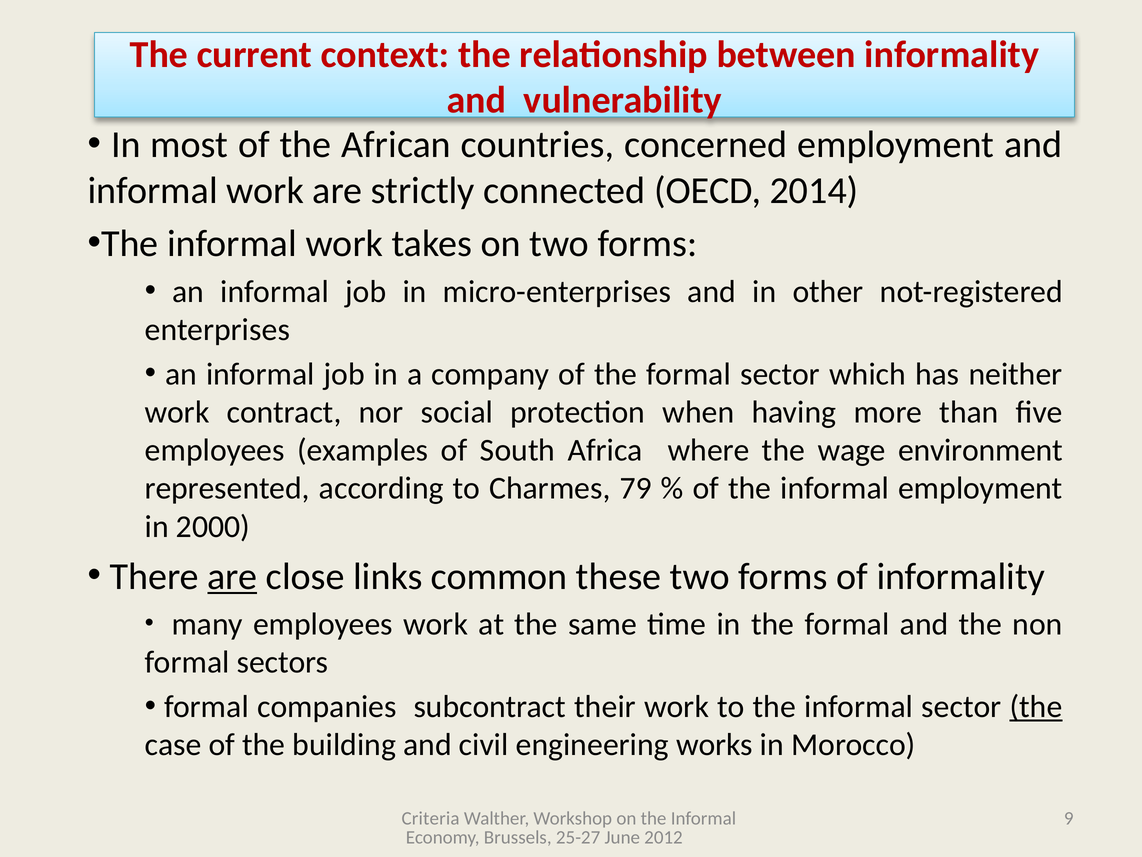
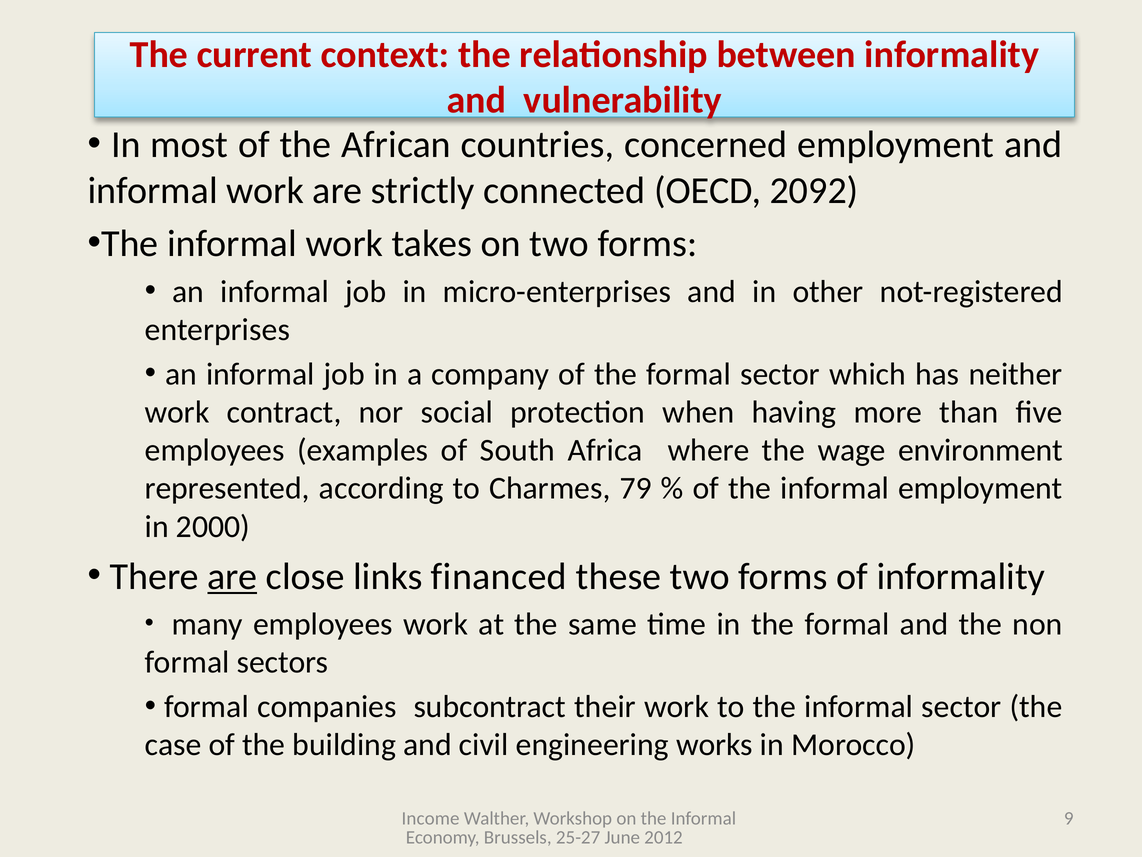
2014: 2014 -> 2092
common: common -> financed
the at (1036, 706) underline: present -> none
Criteria: Criteria -> Income
